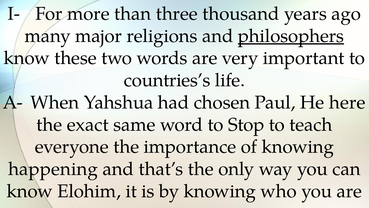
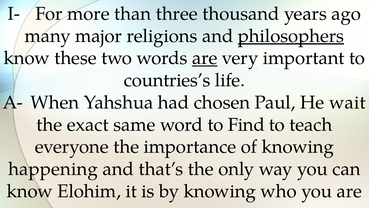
are at (205, 58) underline: none -> present
here: here -> wait
Stop: Stop -> Find
